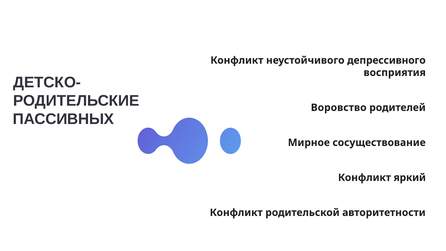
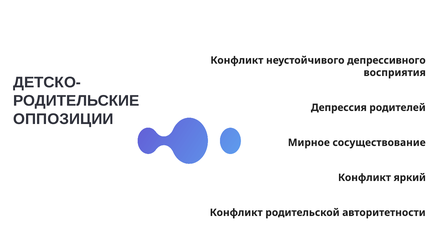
Воровство: Воровство -> Депрессия
ПАССИВНЫХ: ПАССИВНЫХ -> ОППОЗИЦИИ
